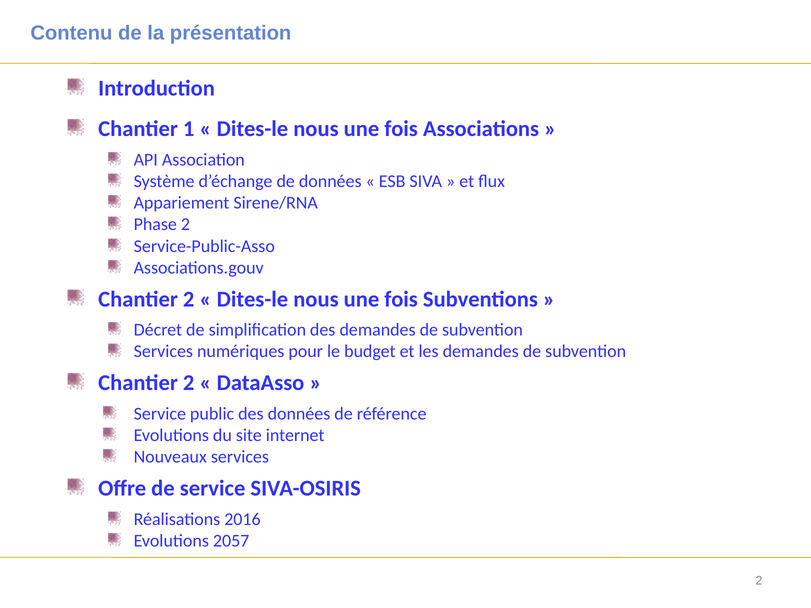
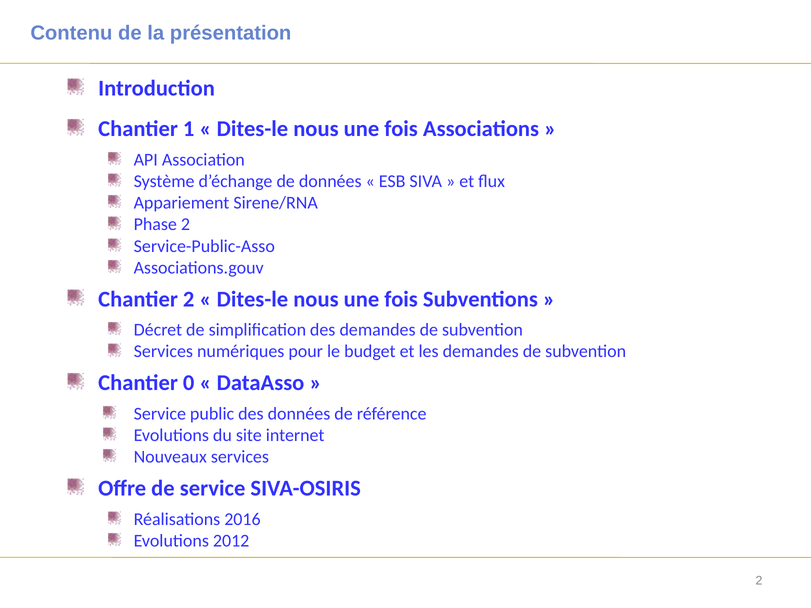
2 at (189, 383): 2 -> 0
2057: 2057 -> 2012
